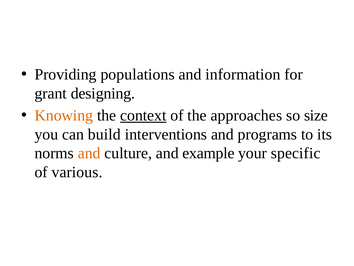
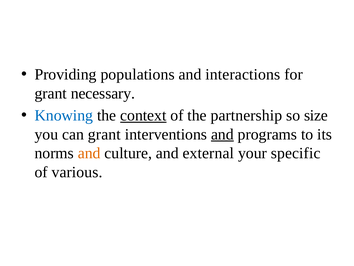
information: information -> interactions
designing: designing -> necessary
Knowing colour: orange -> blue
approaches: approaches -> partnership
can build: build -> grant
and at (222, 134) underline: none -> present
example: example -> external
